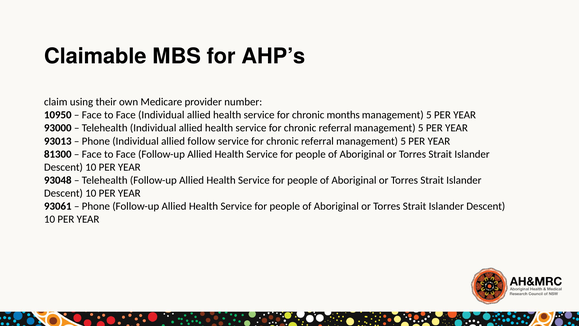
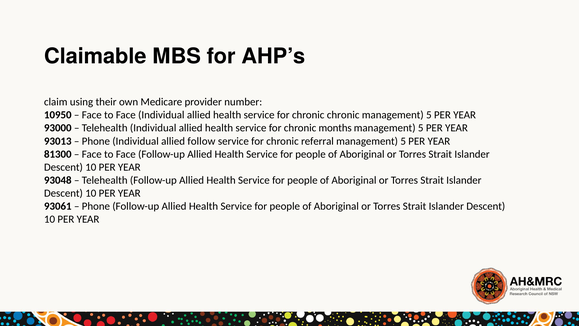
chronic months: months -> chronic
referral at (335, 128): referral -> months
